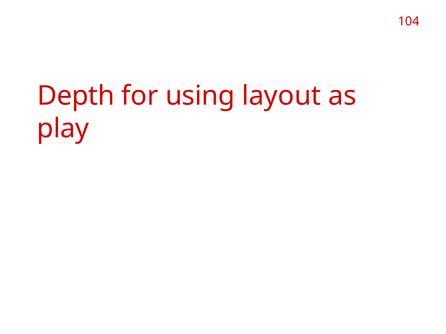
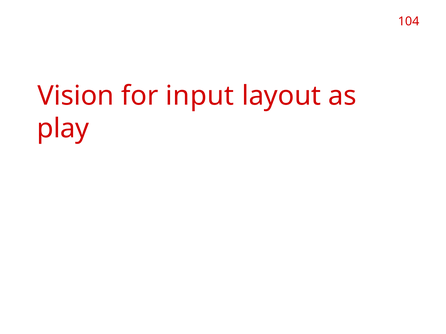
Depth: Depth -> Vision
using: using -> input
